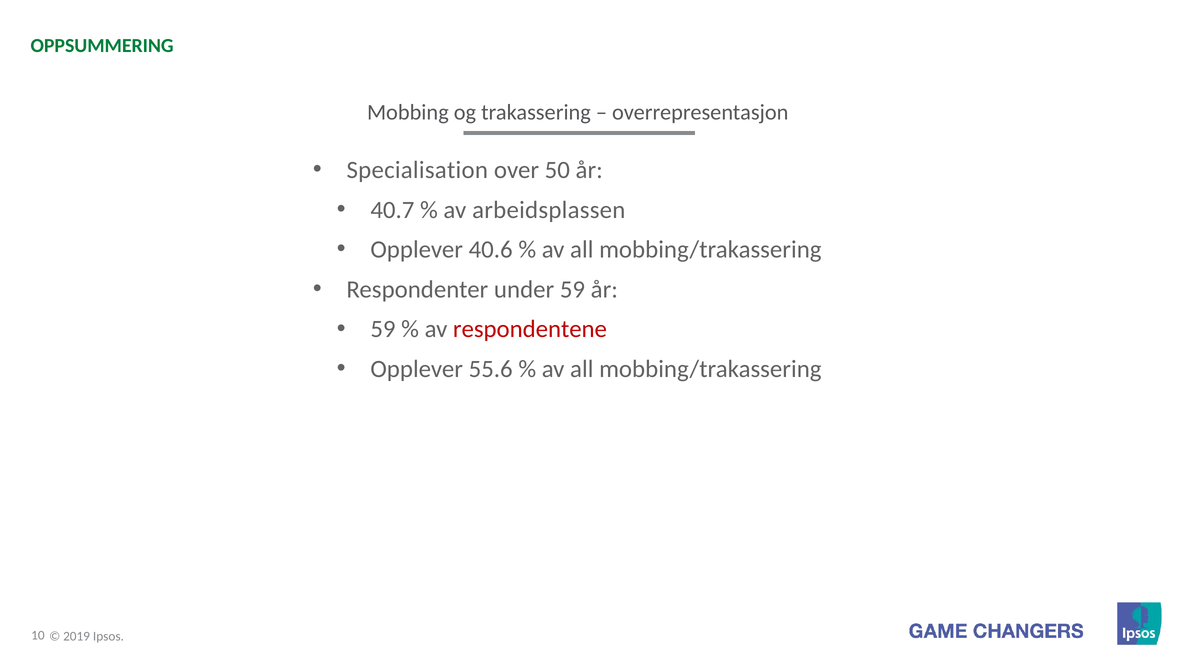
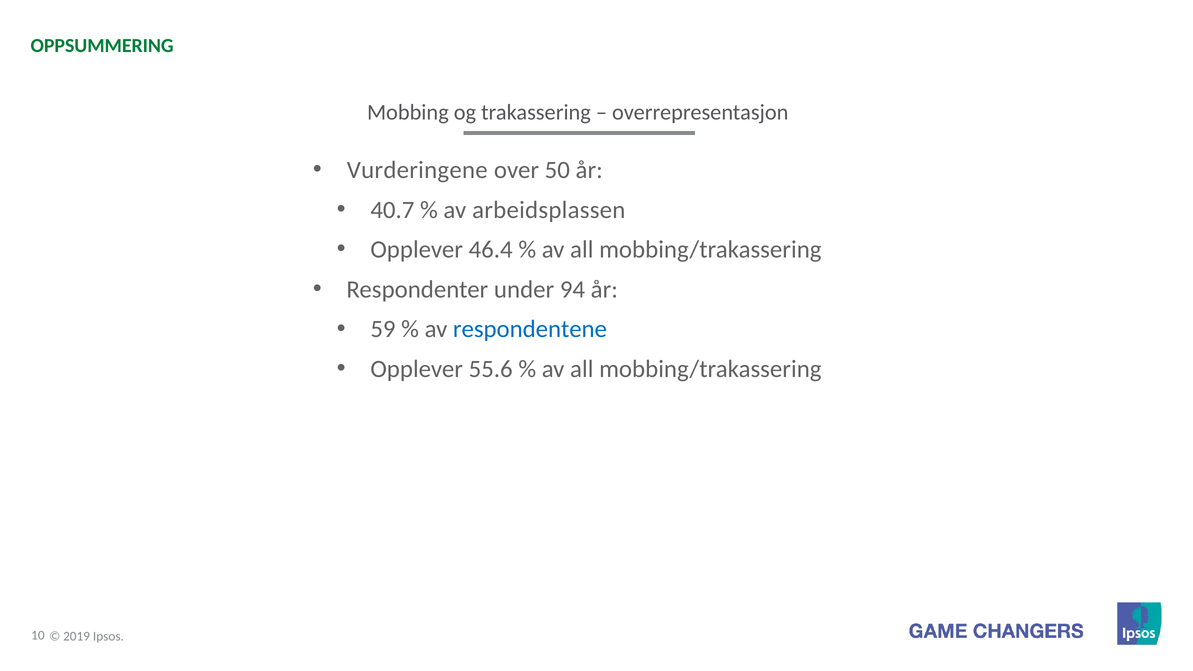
Specialisation: Specialisation -> Vurderingene
40.6: 40.6 -> 46.4
under 59: 59 -> 94
respondentene colour: red -> blue
